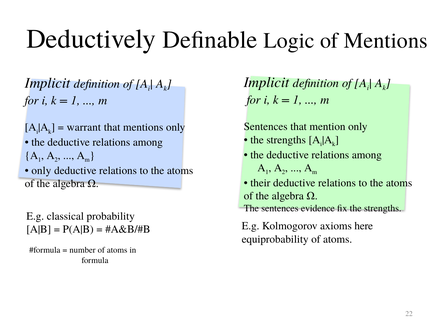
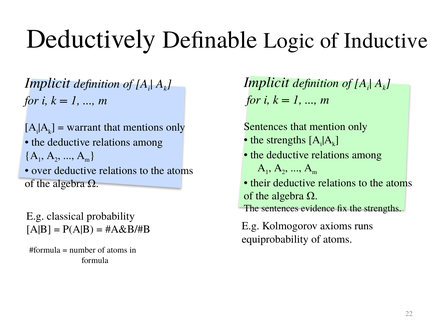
of Mentions: Mentions -> Inductive
only at (41, 171): only -> over
here: here -> runs
